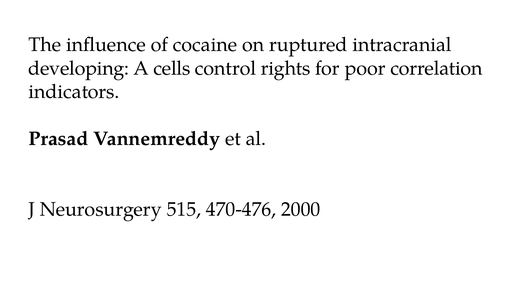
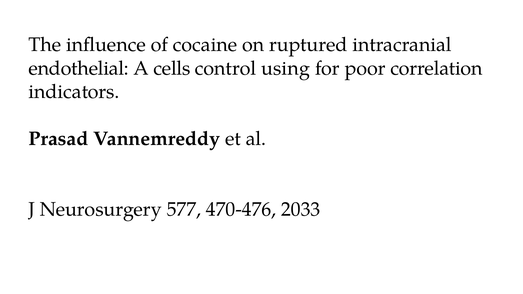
developing: developing -> endothelial
rights: rights -> using
515: 515 -> 577
2000: 2000 -> 2033
